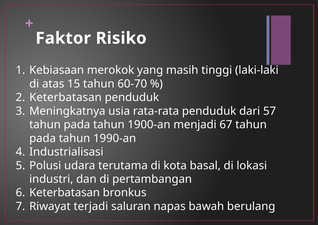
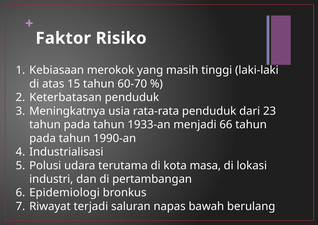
57: 57 -> 23
1900-an: 1900-an -> 1933-an
67: 67 -> 66
basal: basal -> masa
Keterbatasan at (65, 192): Keterbatasan -> Epidemiologi
